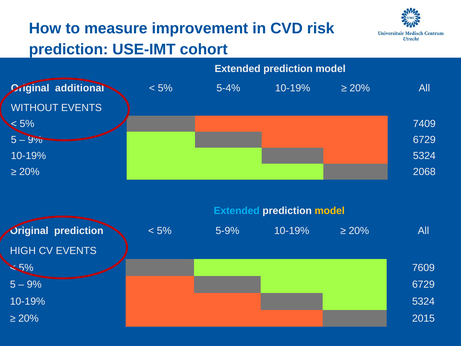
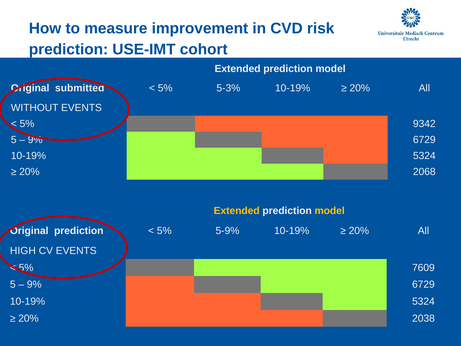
additional: additional -> submitted
5-4%: 5-4% -> 5-3%
7409: 7409 -> 9342
Extended at (237, 211) colour: light blue -> yellow
2015: 2015 -> 2038
